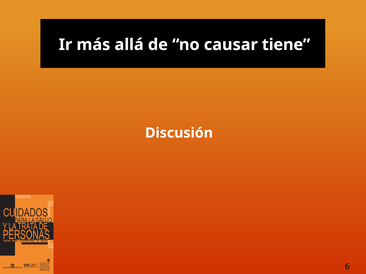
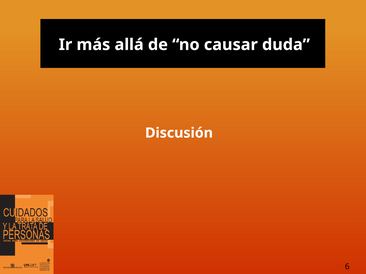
tiene: tiene -> duda
